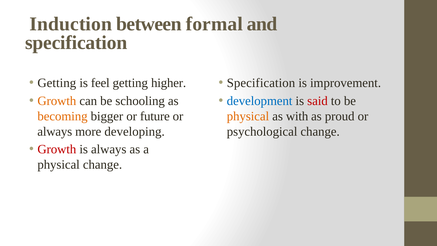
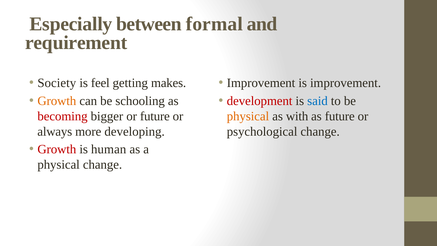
Induction: Induction -> Especially
specification at (76, 43): specification -> requirement
Getting at (57, 83): Getting -> Society
higher: higher -> makes
Specification at (261, 83): Specification -> Improvement
development colour: blue -> red
said colour: red -> blue
becoming colour: orange -> red
as proud: proud -> future
is always: always -> human
